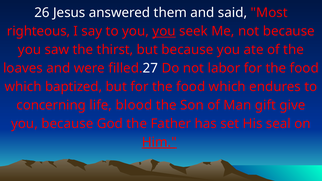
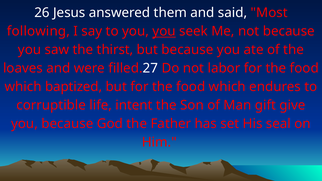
righteous: righteous -> following
concerning: concerning -> corruptible
blood: blood -> intent
Him underline: present -> none
